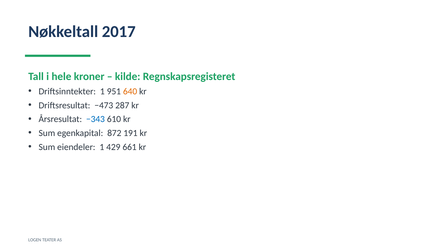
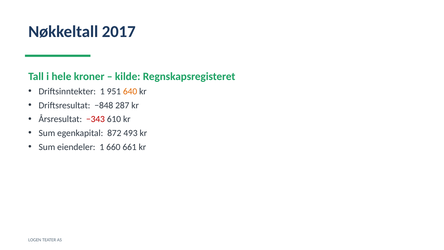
−473: −473 -> −848
−343 colour: blue -> red
191: 191 -> 493
429: 429 -> 660
